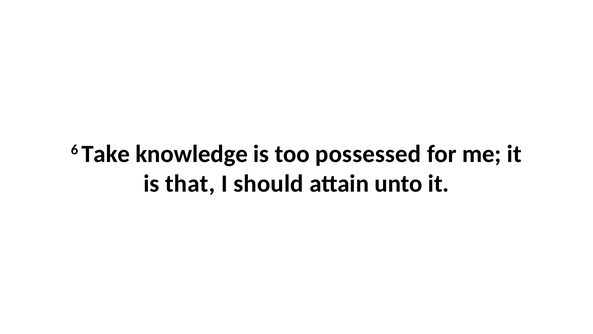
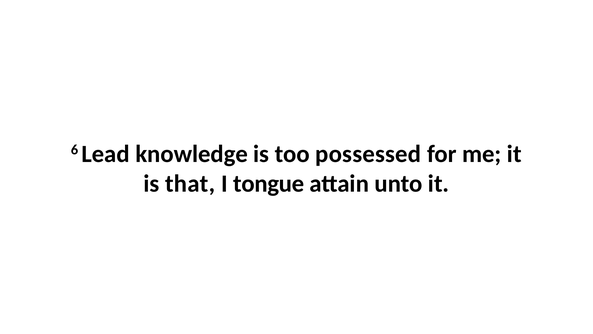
Take: Take -> Lead
should: should -> tongue
